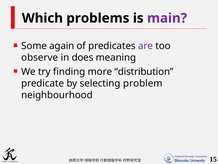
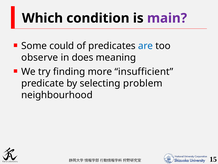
problems: problems -> condition
again: again -> could
are colour: purple -> blue
distribution: distribution -> insufficient
